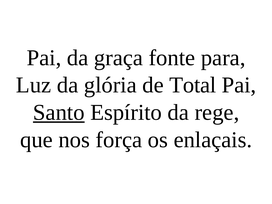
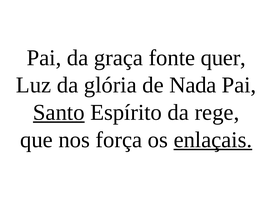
para: para -> quer
Total: Total -> Nada
enlaçais underline: none -> present
